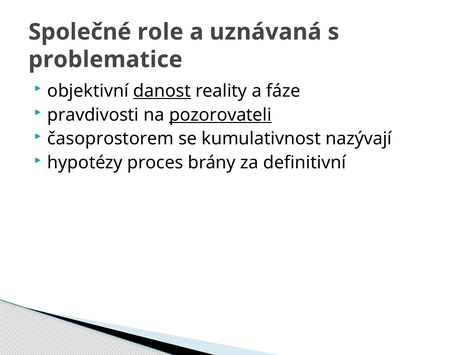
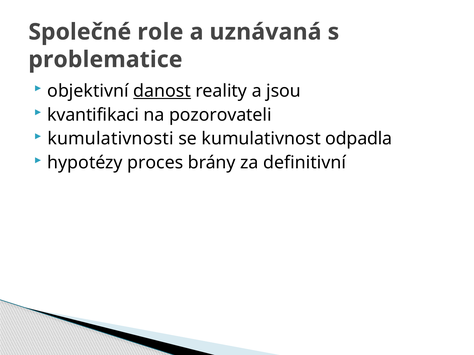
fáze: fáze -> jsou
pravdivosti: pravdivosti -> kvantifikaci
pozorovateli underline: present -> none
časoprostorem: časoprostorem -> kumulativnosti
nazývají: nazývají -> odpadla
